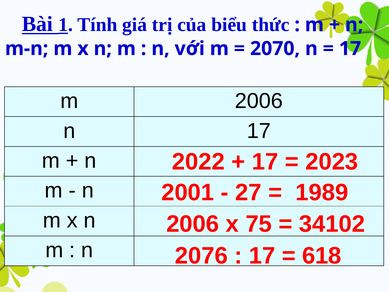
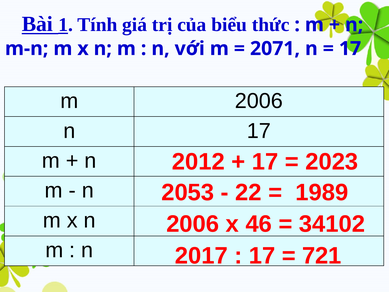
2070: 2070 -> 2071
2022: 2022 -> 2012
2001: 2001 -> 2053
27: 27 -> 22
75: 75 -> 46
2076: 2076 -> 2017
618: 618 -> 721
